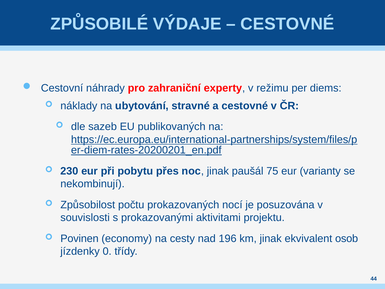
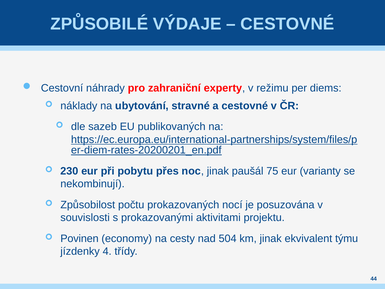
196: 196 -> 504
osob: osob -> týmu
0: 0 -> 4
